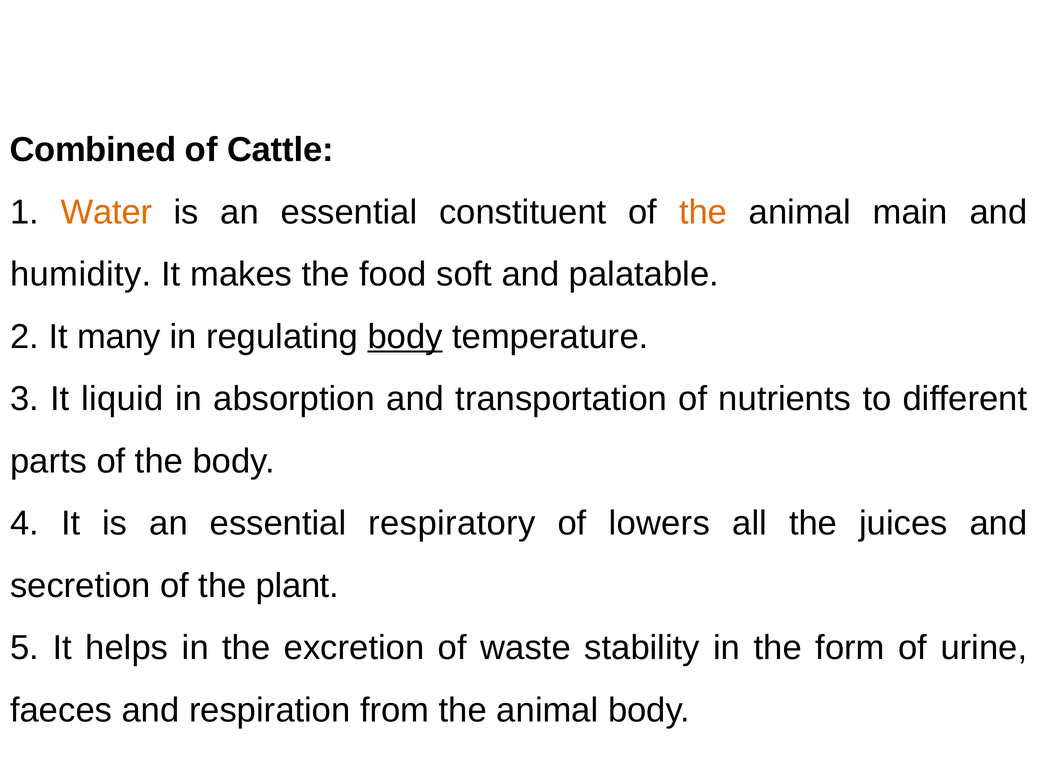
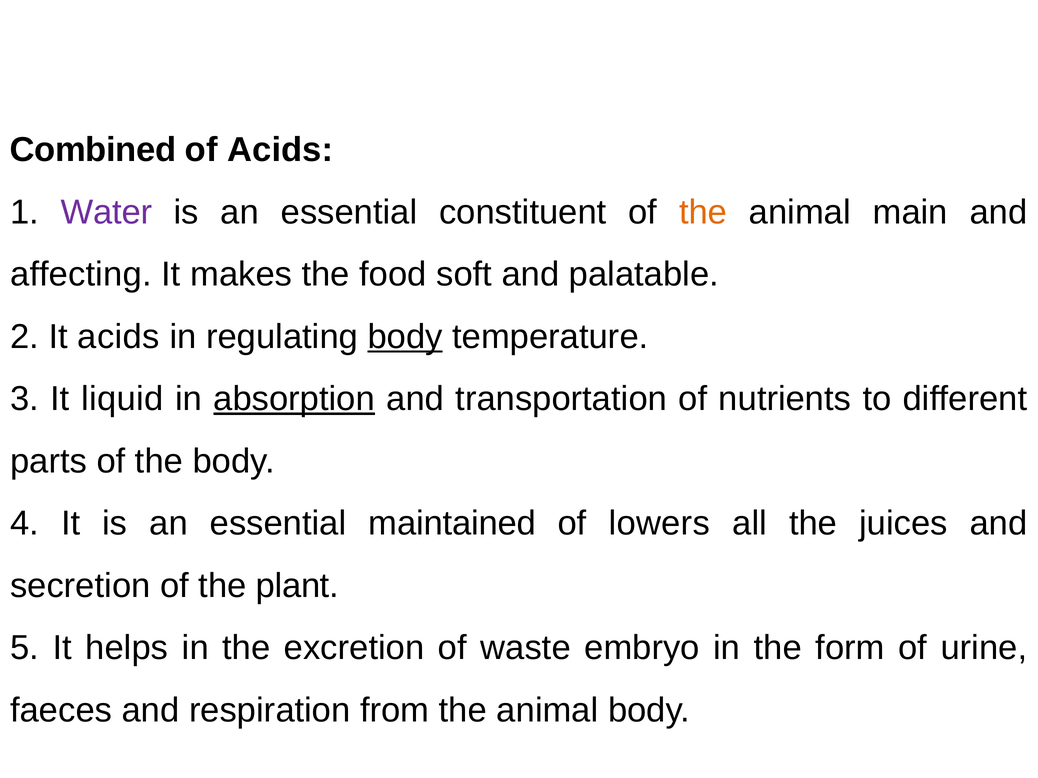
of Cattle: Cattle -> Acids
Water colour: orange -> purple
humidity: humidity -> affecting
It many: many -> acids
absorption underline: none -> present
respiratory: respiratory -> maintained
stability: stability -> embryo
